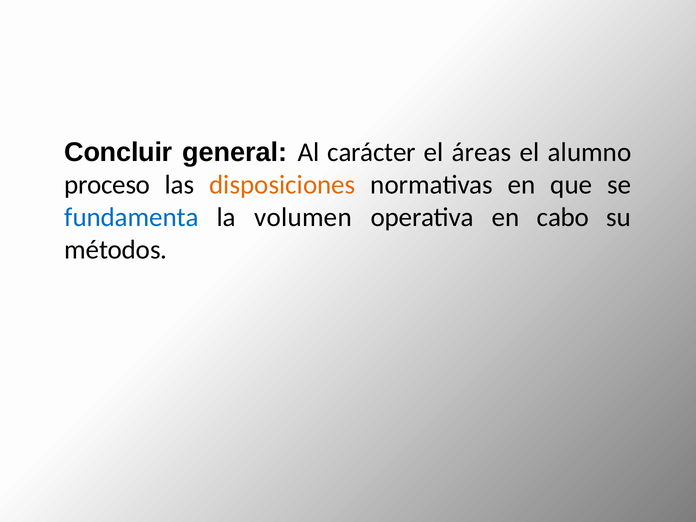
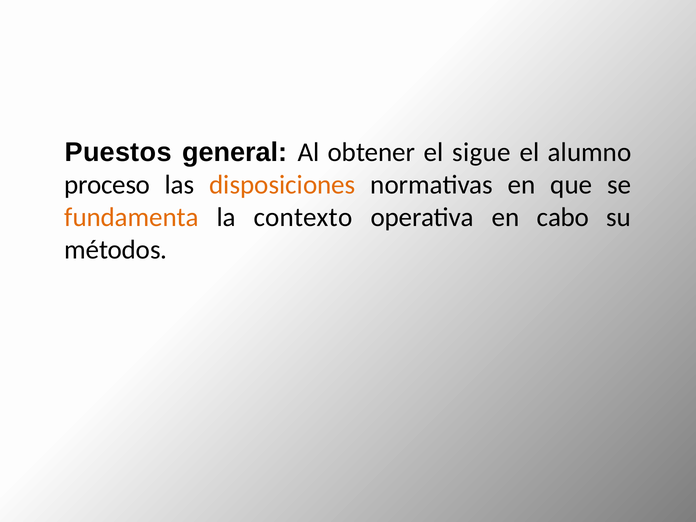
Concluir: Concluir -> Puestos
carácter: carácter -> obtener
áreas: áreas -> sigue
fundamenta colour: blue -> orange
volumen: volumen -> contexto
